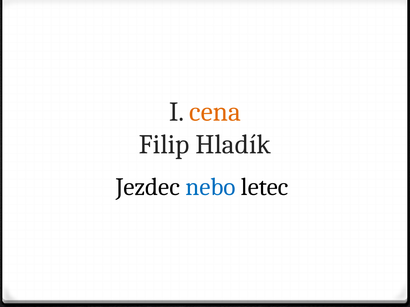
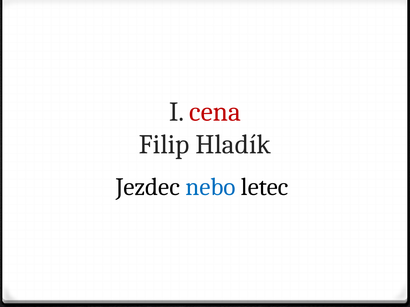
cena colour: orange -> red
